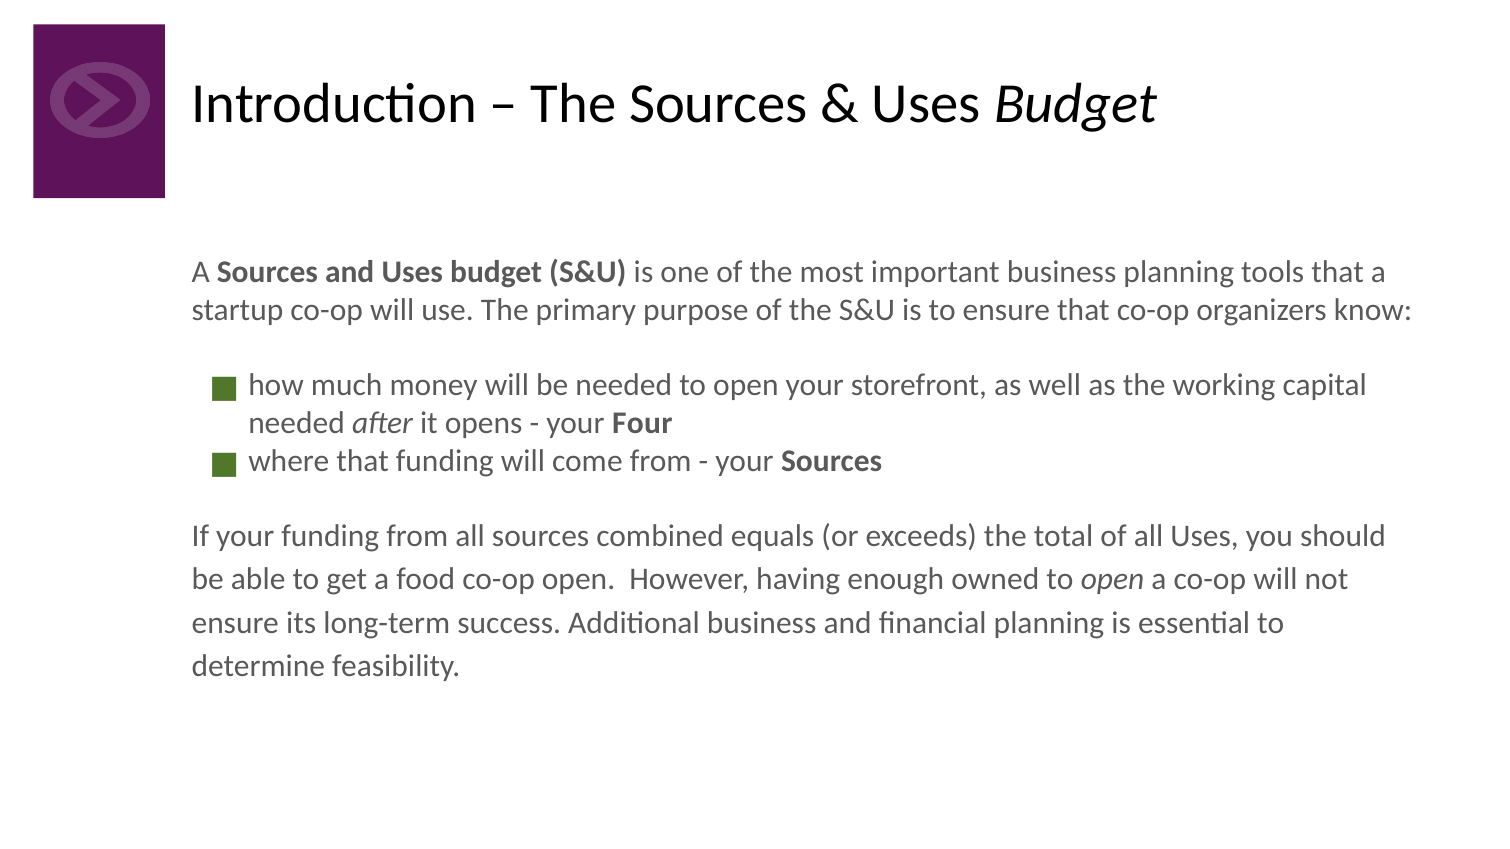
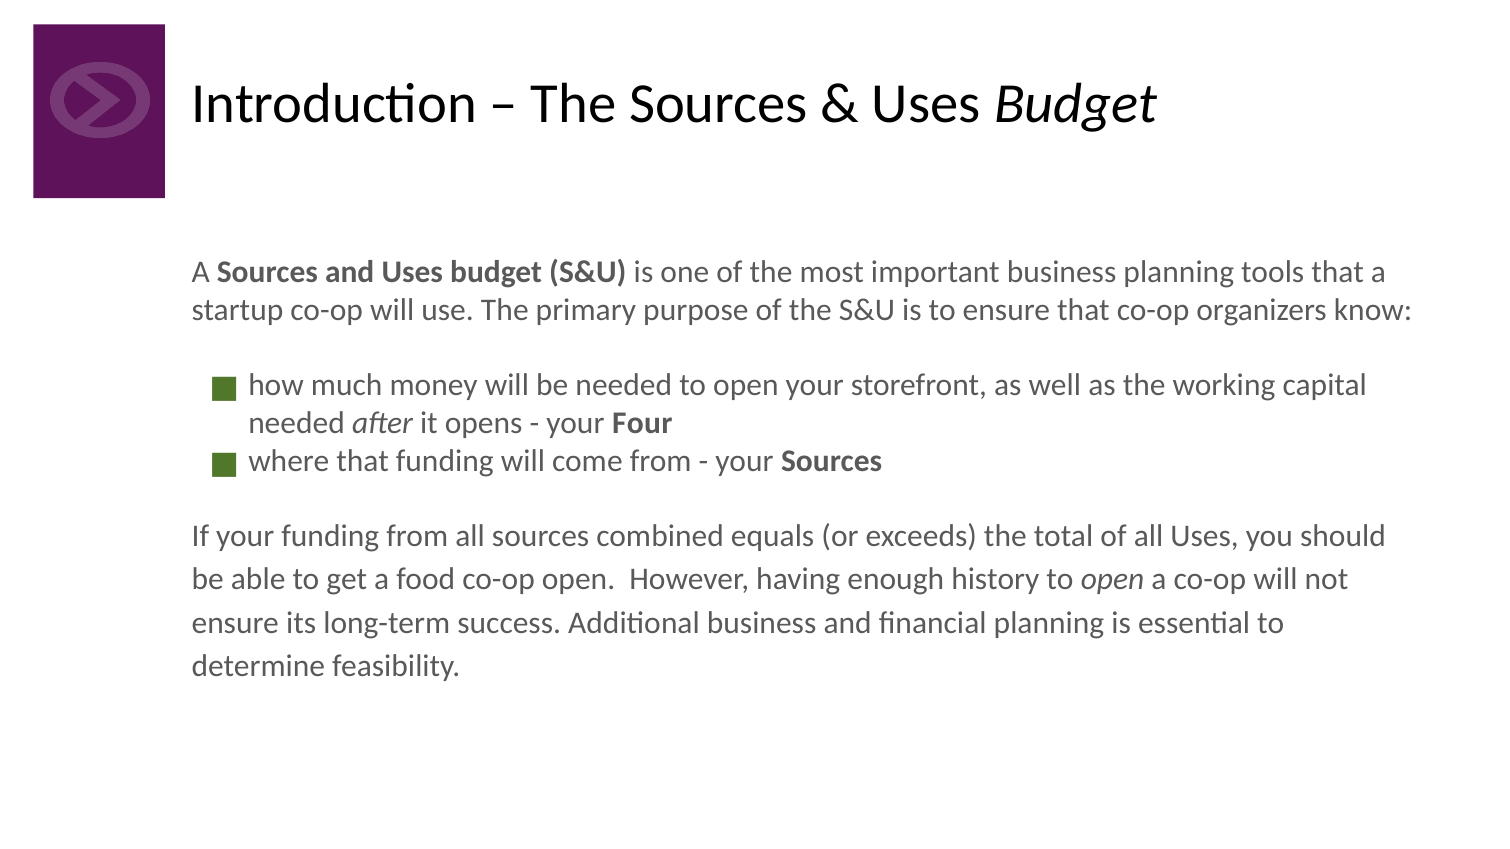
owned: owned -> history
